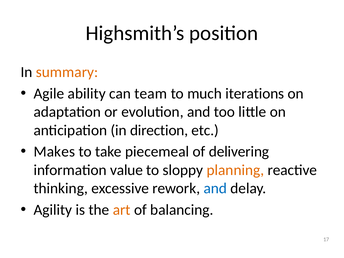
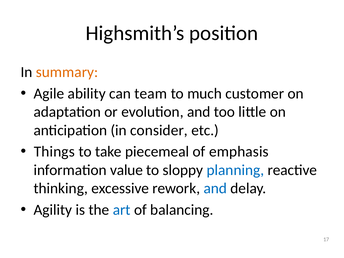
iterations: iterations -> customer
direction: direction -> consider
Makes: Makes -> Things
delivering: delivering -> emphasis
planning colour: orange -> blue
art colour: orange -> blue
